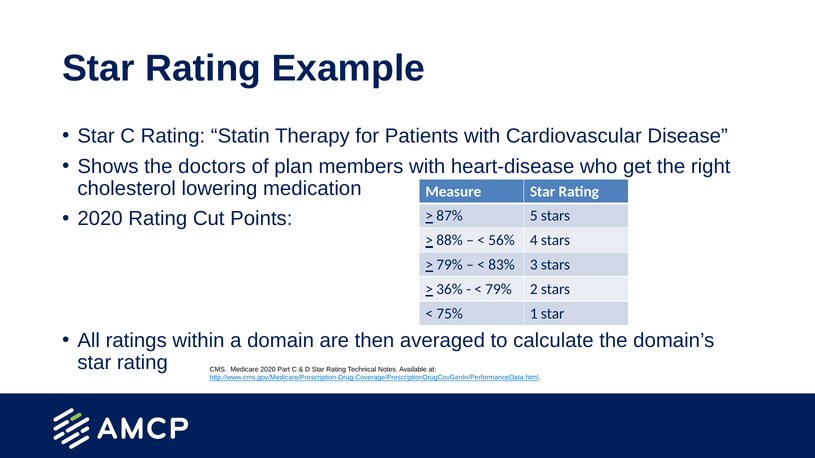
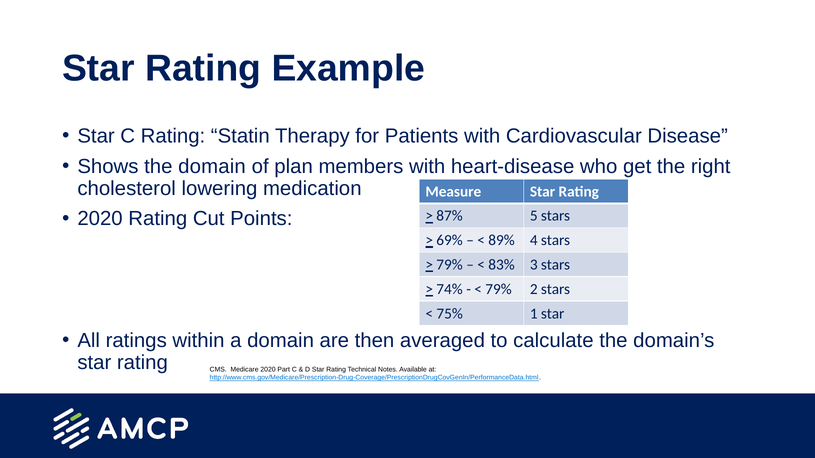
the doctors: doctors -> domain
88%: 88% -> 69%
56%: 56% -> 89%
36%: 36% -> 74%
